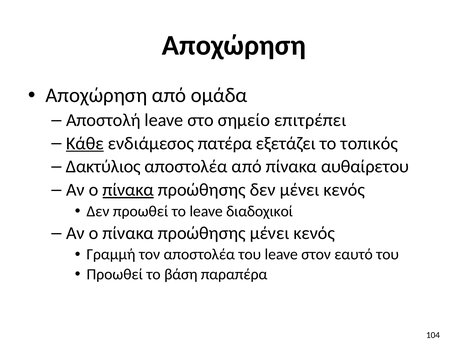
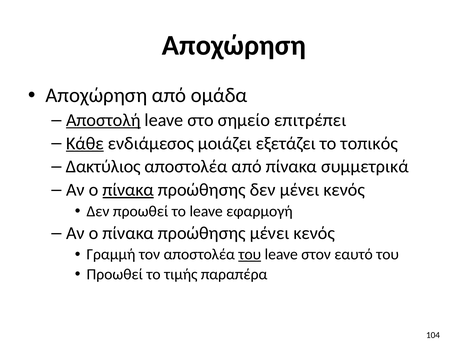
Αποστολή underline: none -> present
πατέρα: πατέρα -> μοιάζει
αυθαίρετου: αυθαίρετου -> συμμετρικά
διαδοχικοί: διαδοχικοί -> εφαρμογή
του at (250, 254) underline: none -> present
βάση: βάση -> τιμής
